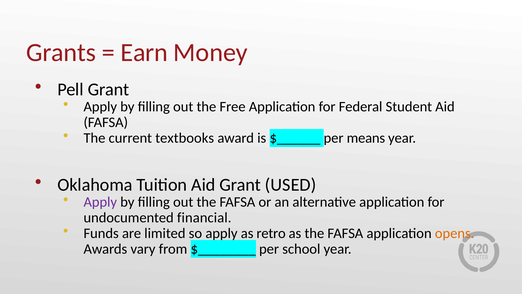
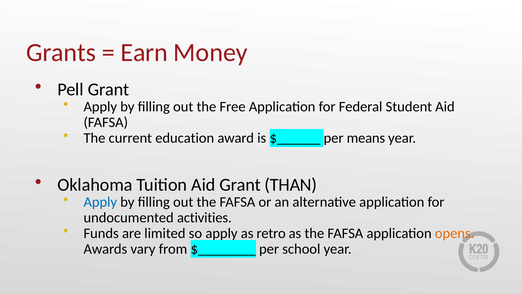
textbooks: textbooks -> education
USED: USED -> THAN
Apply at (100, 202) colour: purple -> blue
financial: financial -> activities
